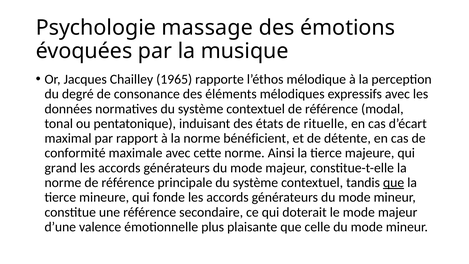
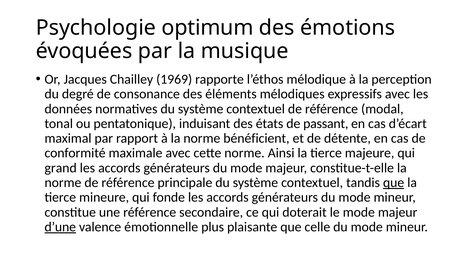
massage: massage -> optimum
1965: 1965 -> 1969
rituelle: rituelle -> passant
d’une underline: none -> present
